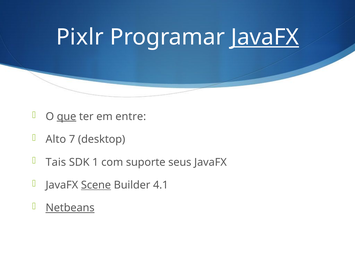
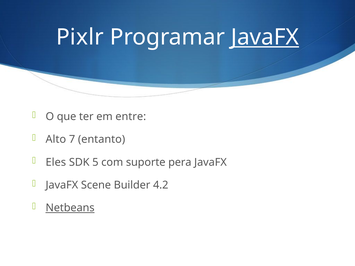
que underline: present -> none
desktop: desktop -> entanto
Tais: Tais -> Eles
1: 1 -> 5
seus: seus -> pera
Scene underline: present -> none
4.1: 4.1 -> 4.2
